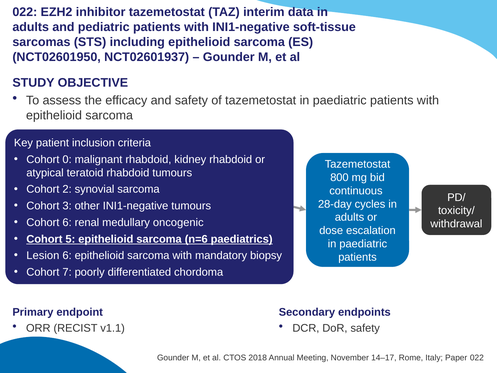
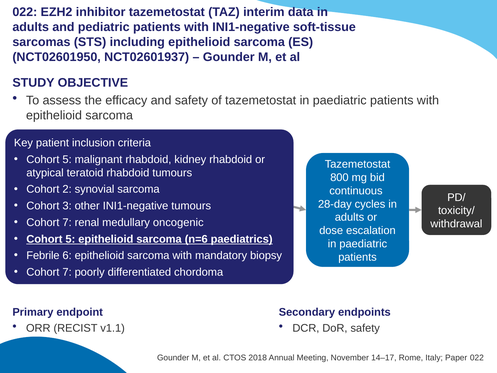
0 at (67, 159): 0 -> 5
6 at (67, 222): 6 -> 7
Lesion: Lesion -> Febrile
